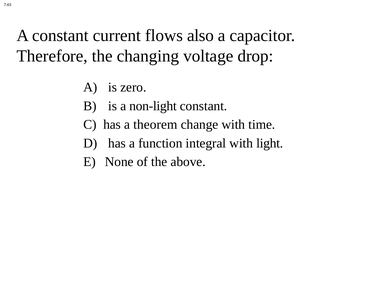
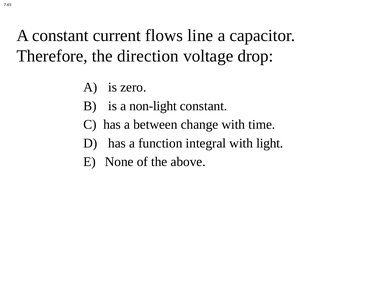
also: also -> line
changing: changing -> direction
theorem: theorem -> between
